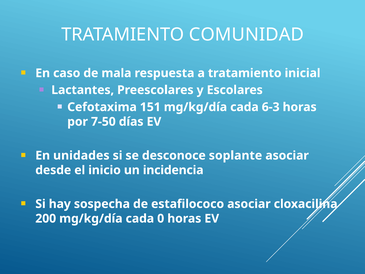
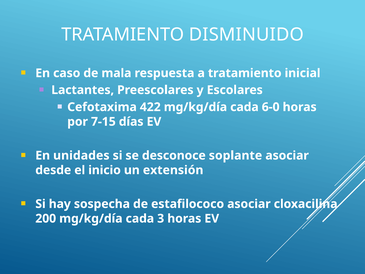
COMUNIDAD: COMUNIDAD -> DISMINUIDO
151: 151 -> 422
6-3: 6-3 -> 6-0
7-50: 7-50 -> 7-15
incidencia: incidencia -> extensión
0: 0 -> 3
